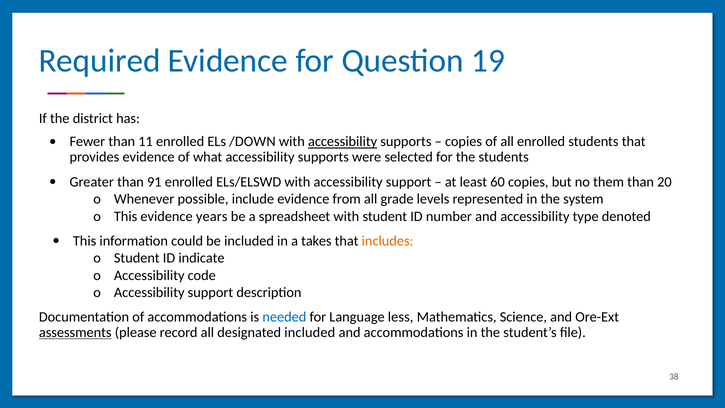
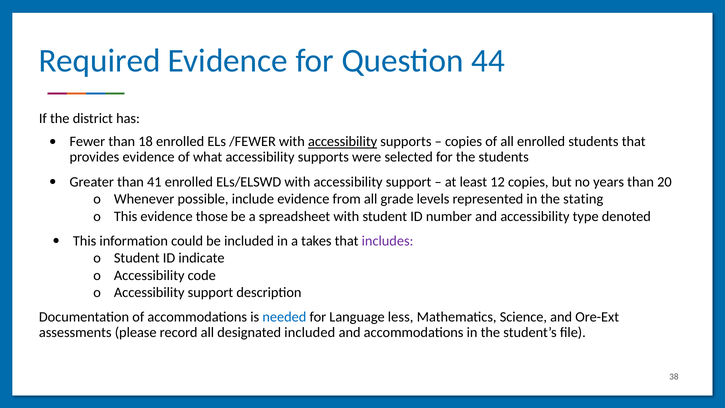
19: 19 -> 44
11: 11 -> 18
/DOWN: /DOWN -> /FEWER
91: 91 -> 41
60: 60 -> 12
them: them -> years
system: system -> stating
years: years -> those
includes colour: orange -> purple
assessments underline: present -> none
